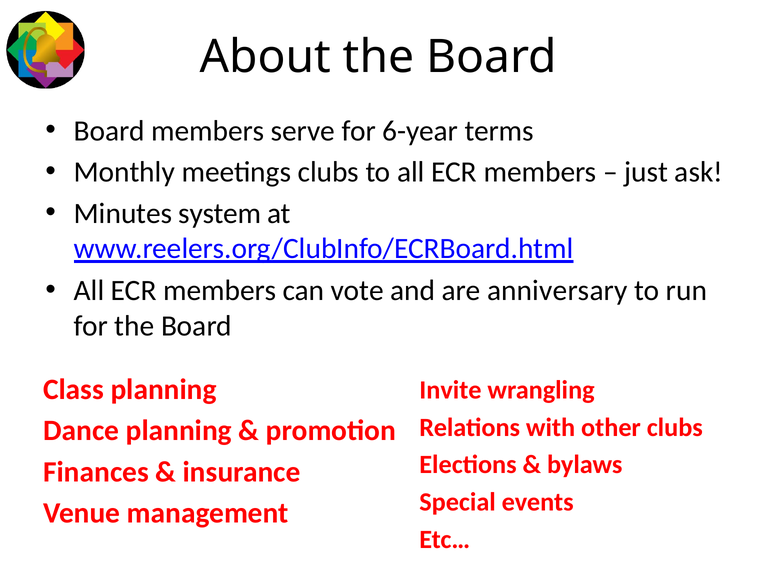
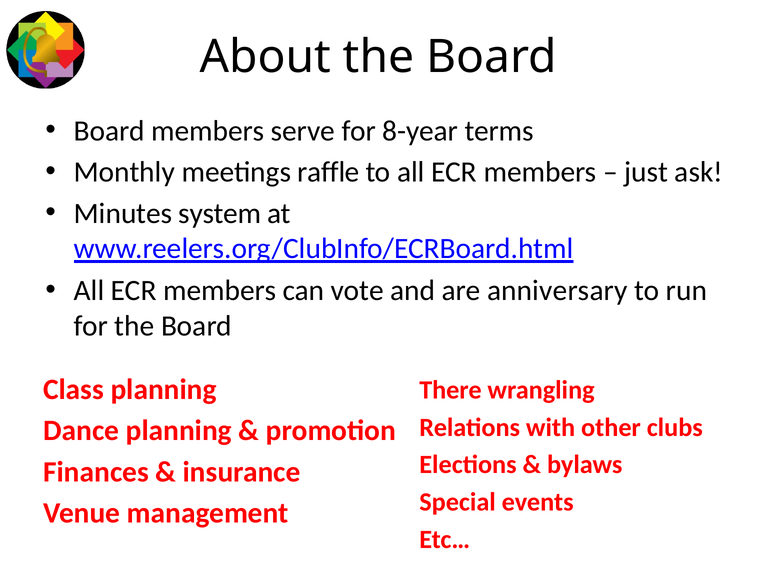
6-year: 6-year -> 8-year
meetings clubs: clubs -> raffle
Invite: Invite -> There
